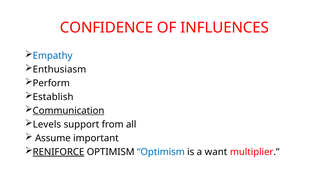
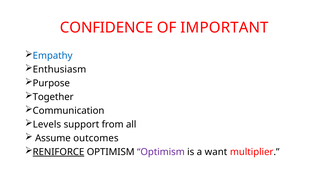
INFLUENCES: INFLUENCES -> IMPORTANT
Perform: Perform -> Purpose
Establish: Establish -> Together
Communication underline: present -> none
important: important -> outcomes
Optimism at (161, 152) colour: blue -> purple
